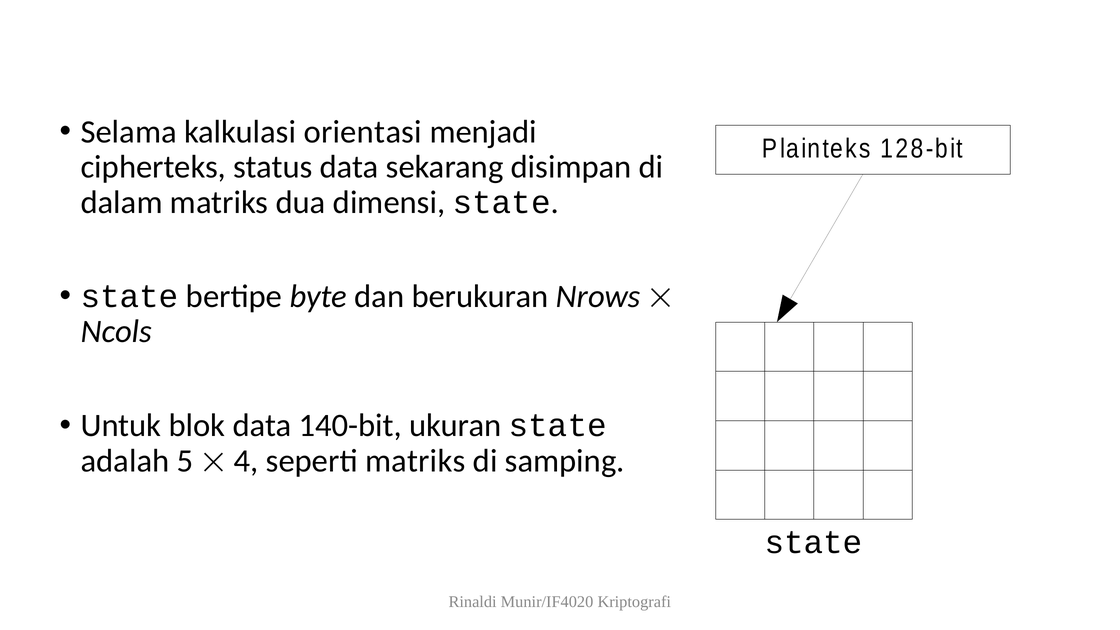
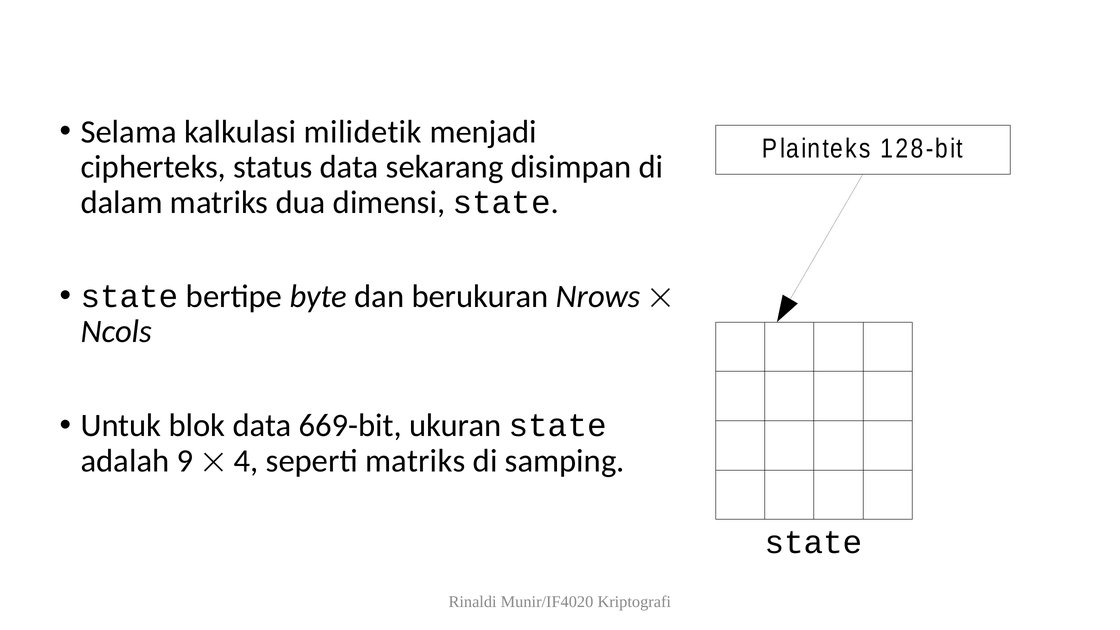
orientasi: orientasi -> milidetik
140-bit: 140-bit -> 669-bit
5: 5 -> 9
